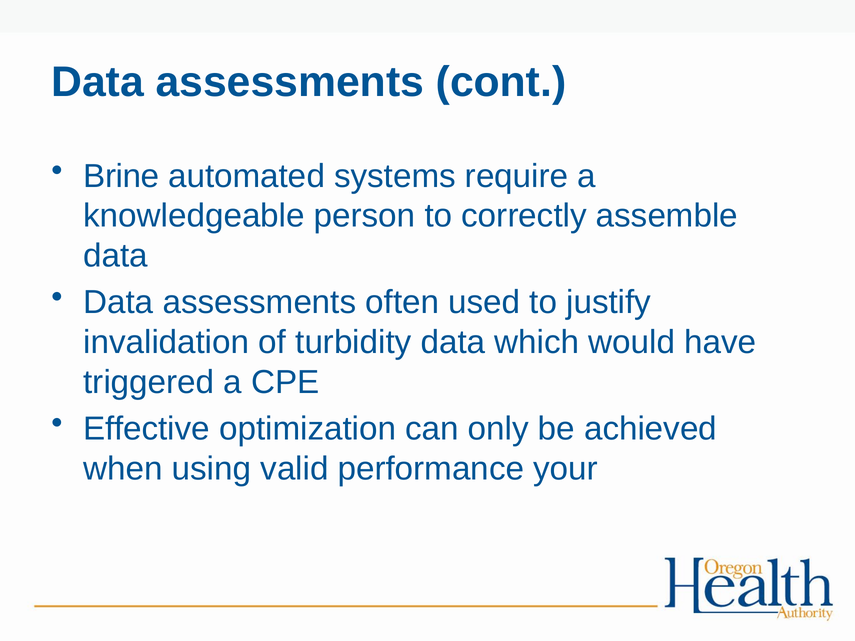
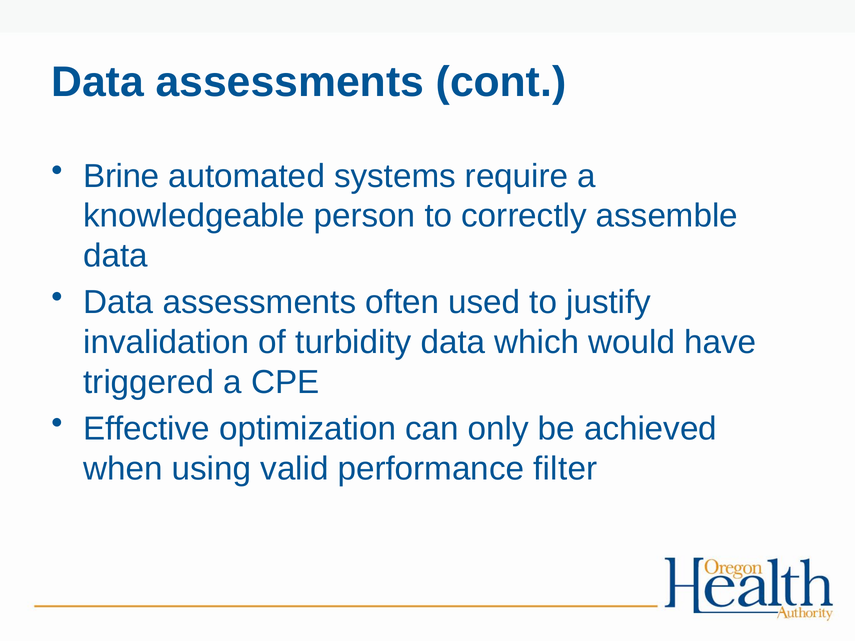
your: your -> filter
